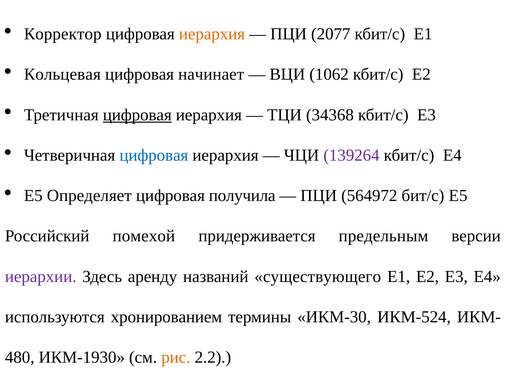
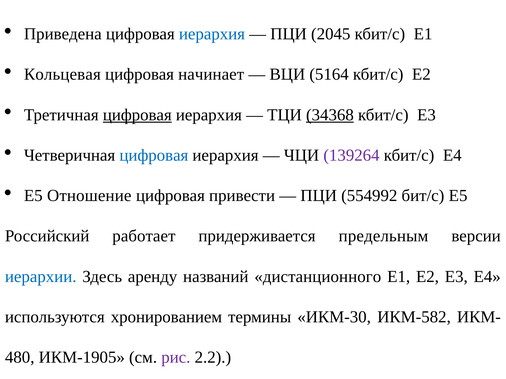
Корректор: Корректор -> Приведена
иерархия at (212, 34) colour: orange -> blue
2077: 2077 -> 2045
1062: 1062 -> 5164
34368 underline: none -> present
Определяет: Определяет -> Отношение
получила: получила -> привести
564972: 564972 -> 554992
помехой: помехой -> работает
иерархии colour: purple -> blue
существующего: существующего -> дистанционного
ИКМ-524: ИКМ-524 -> ИКМ-582
ИКМ-1930: ИКМ-1930 -> ИКМ-1905
рис colour: orange -> purple
